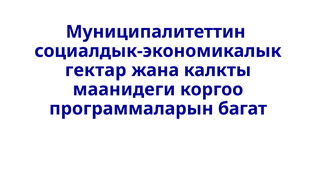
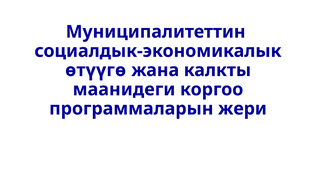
гектар: гектар -> өтүүгө
багат: багат -> жери
